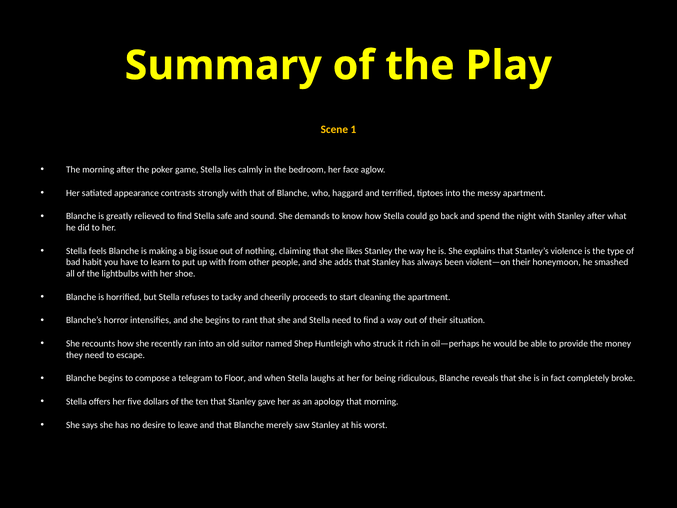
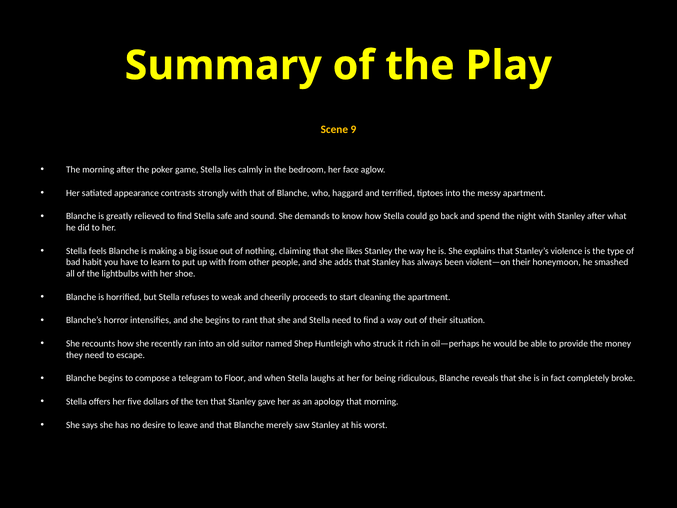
1: 1 -> 9
tacky: tacky -> weak
